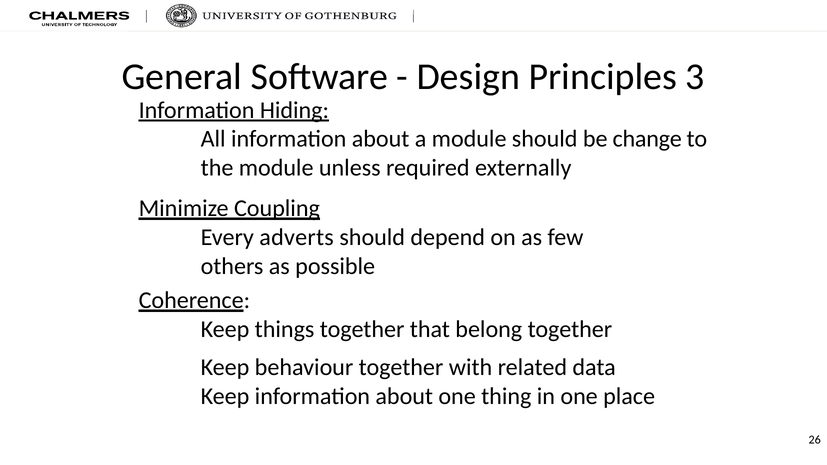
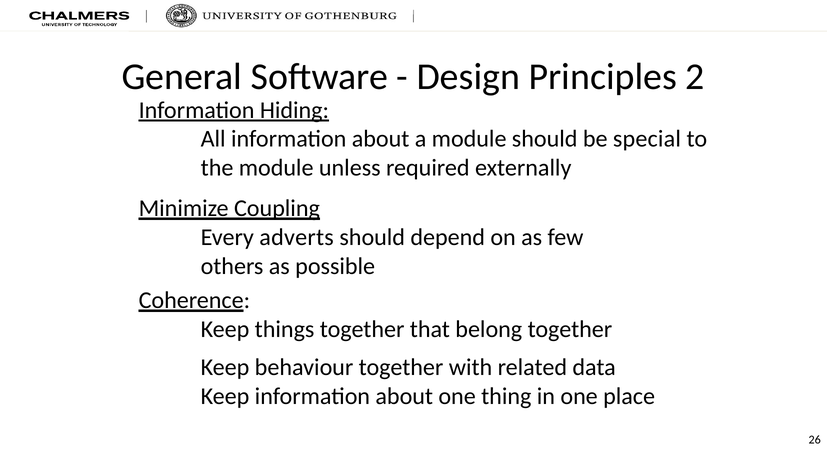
3: 3 -> 2
change: change -> special
